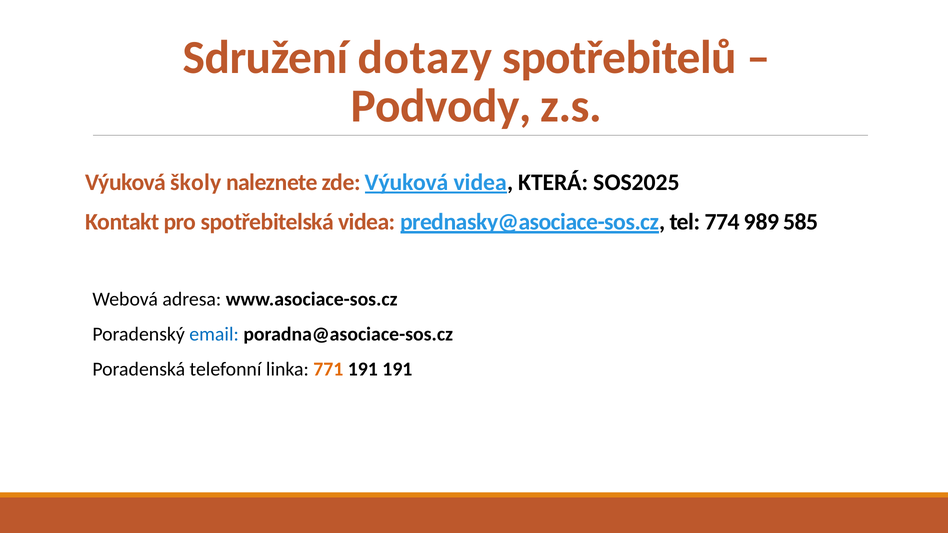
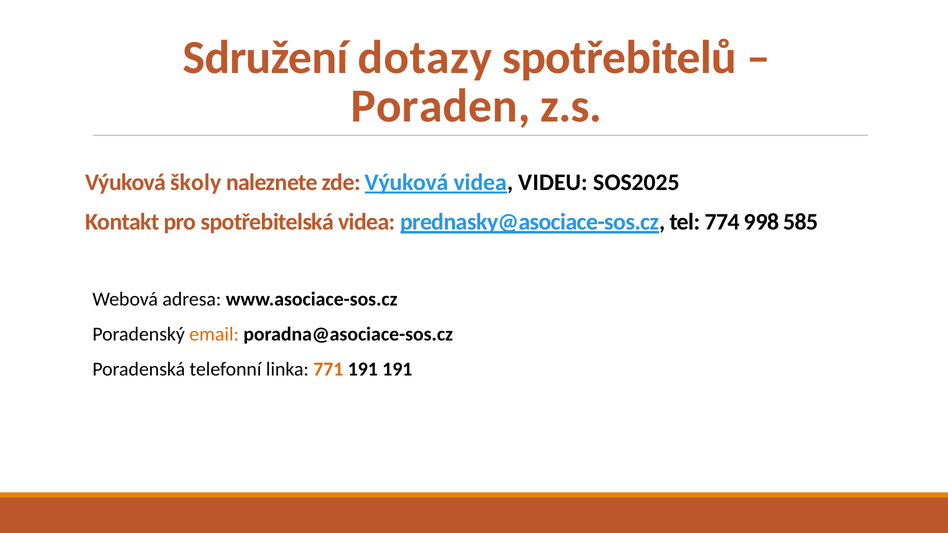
Podvody: Podvody -> Poraden
KTERÁ: KTERÁ -> VIDEU
989: 989 -> 998
email colour: blue -> orange
